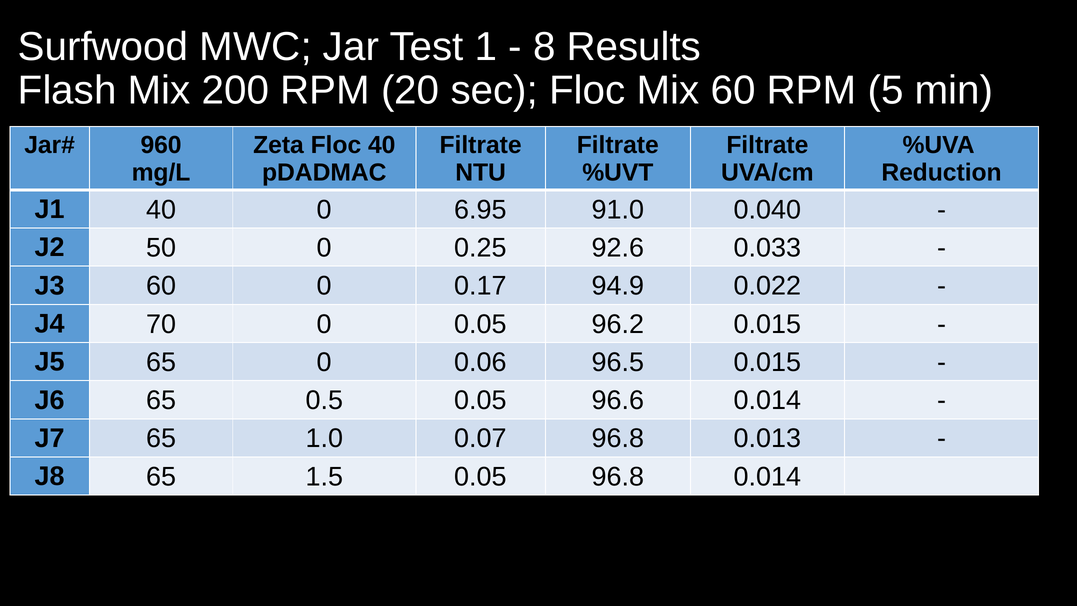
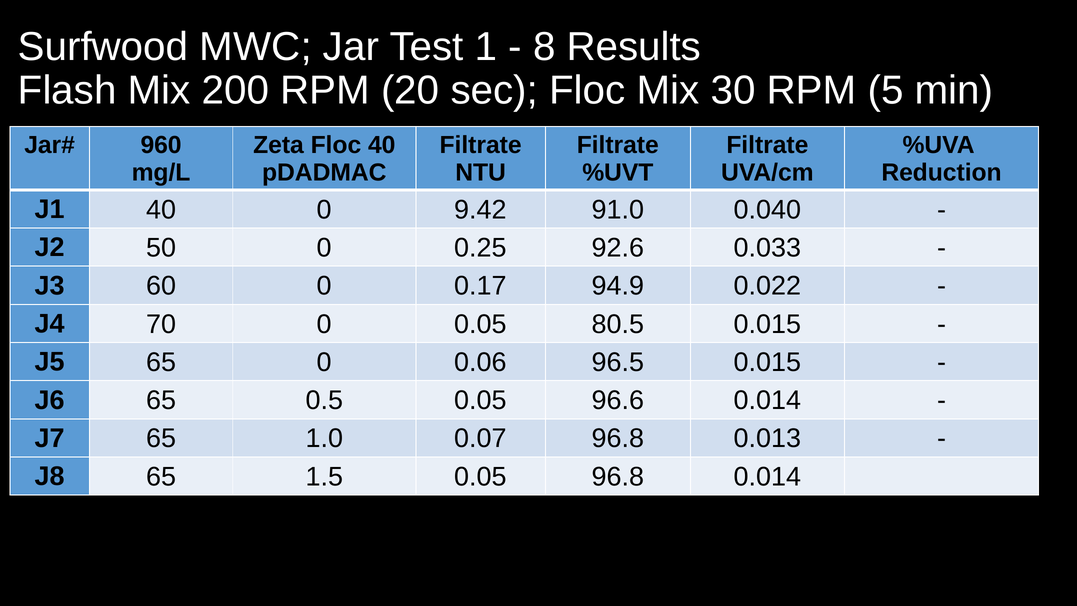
Mix 60: 60 -> 30
6.95: 6.95 -> 9.42
96.2: 96.2 -> 80.5
